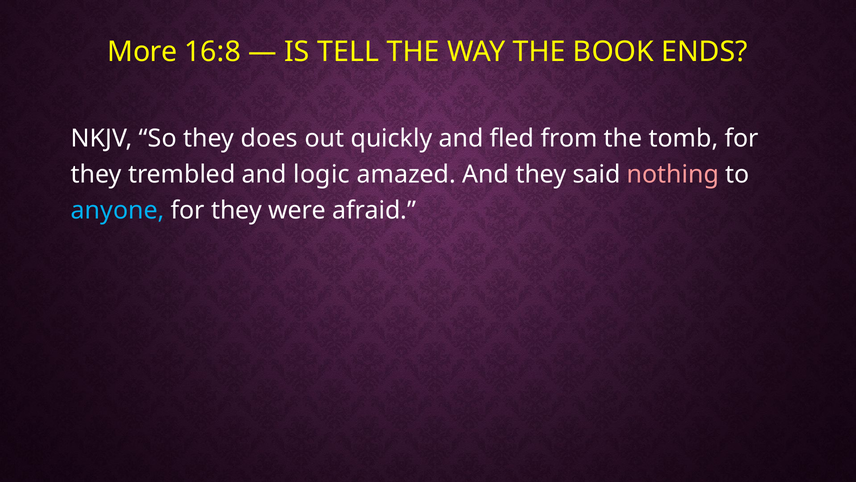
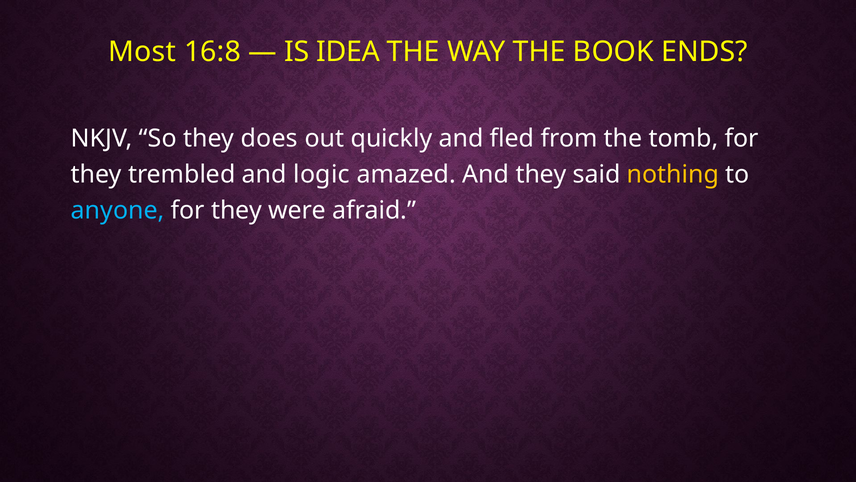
More: More -> Most
TELL: TELL -> IDEA
nothing colour: pink -> yellow
